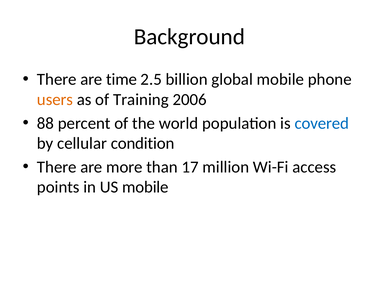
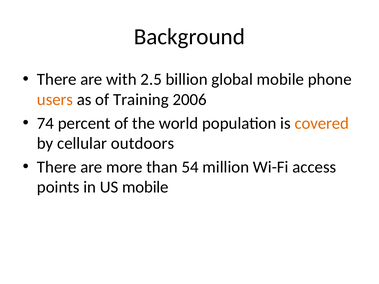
time: time -> with
88: 88 -> 74
covered colour: blue -> orange
condition: condition -> outdoors
17: 17 -> 54
